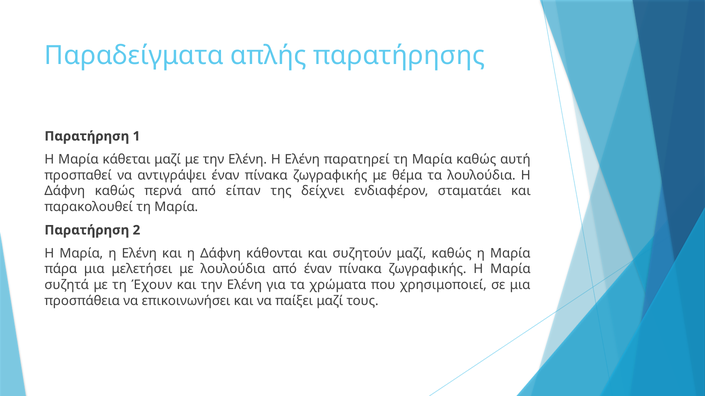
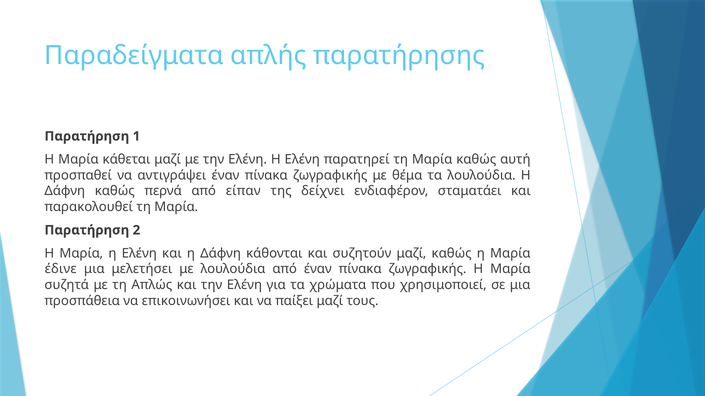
πάρα: πάρα -> έδινε
Έχουν: Έχουν -> Απλώς
